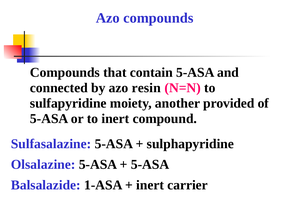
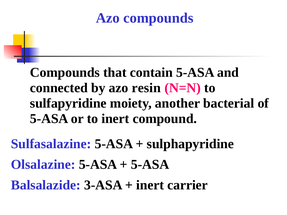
provided: provided -> bacterial
1-ASA: 1-ASA -> 3-ASA
